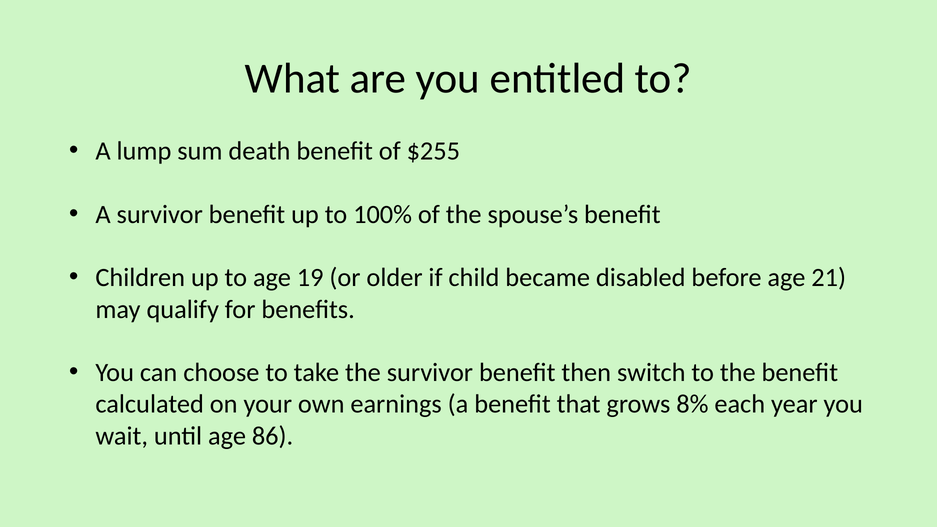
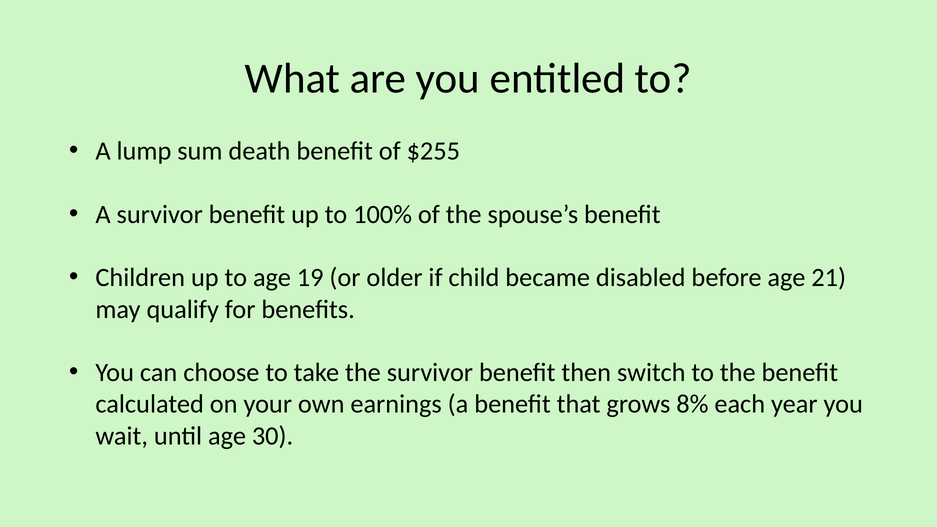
86: 86 -> 30
